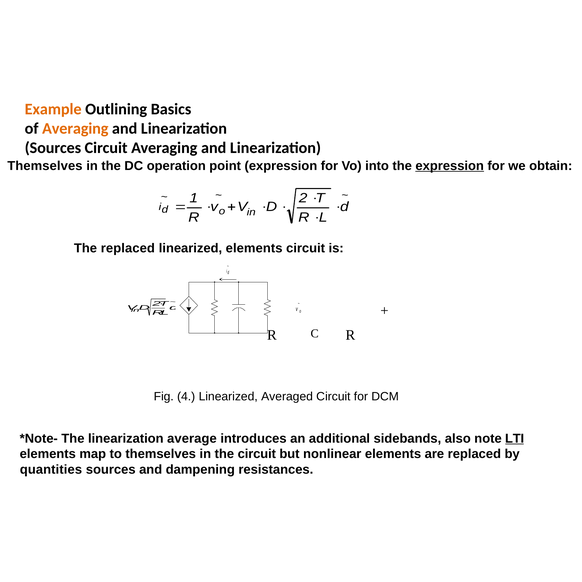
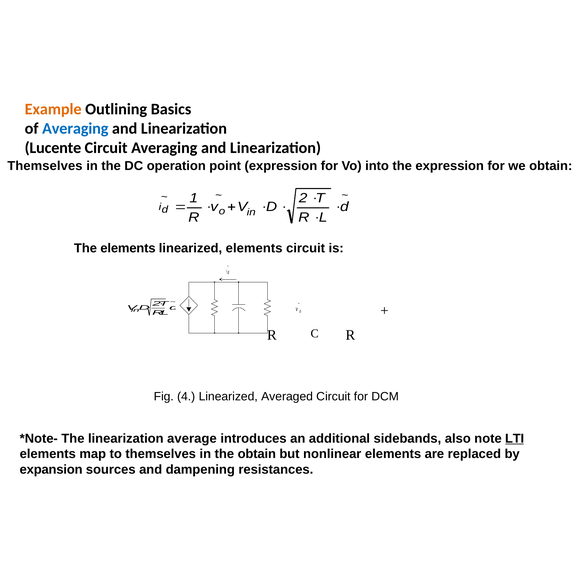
Averaging at (75, 129) colour: orange -> blue
Sources at (53, 148): Sources -> Lucente
expression at (450, 166) underline: present -> none
The replaced: replaced -> elements
the circuit: circuit -> obtain
quantities: quantities -> expansion
